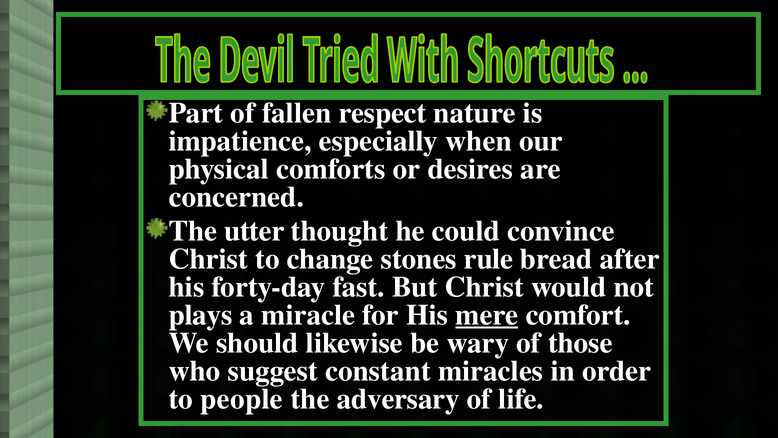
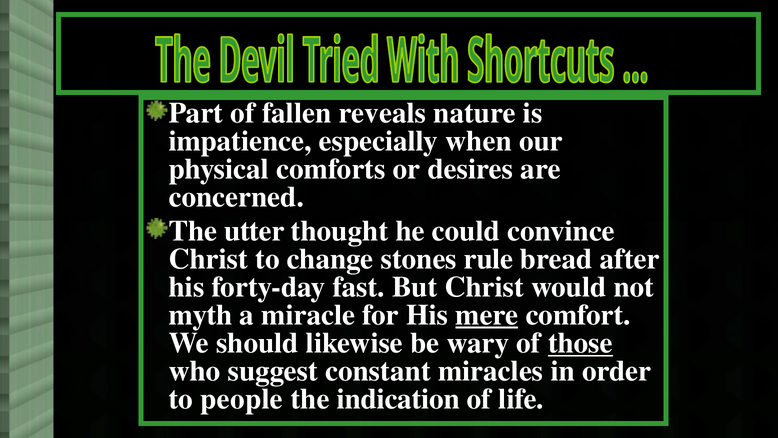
respect: respect -> reveals
plays: plays -> myth
those underline: none -> present
adversary: adversary -> indication
